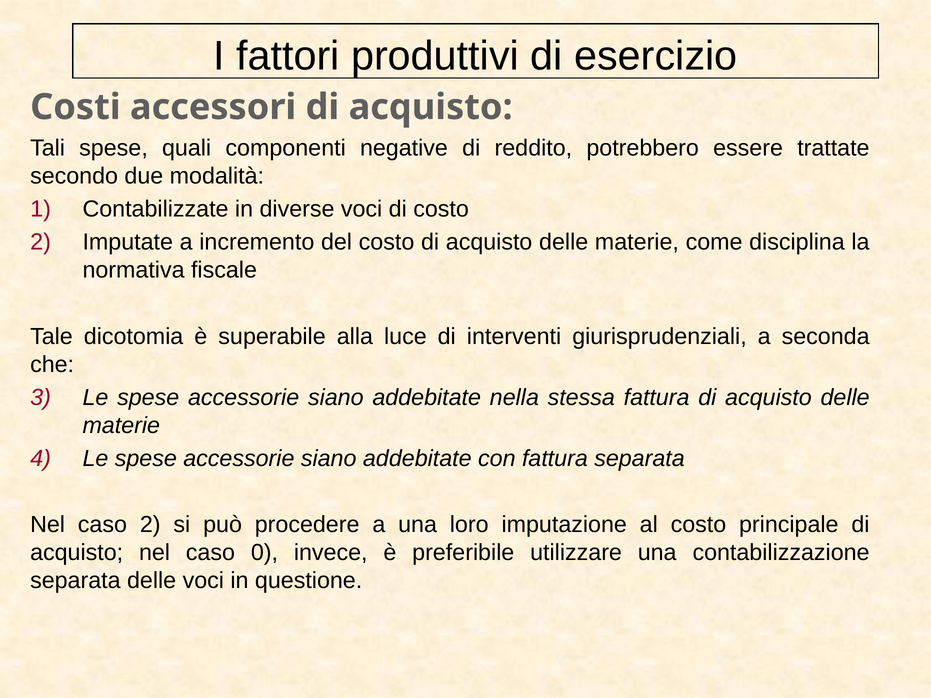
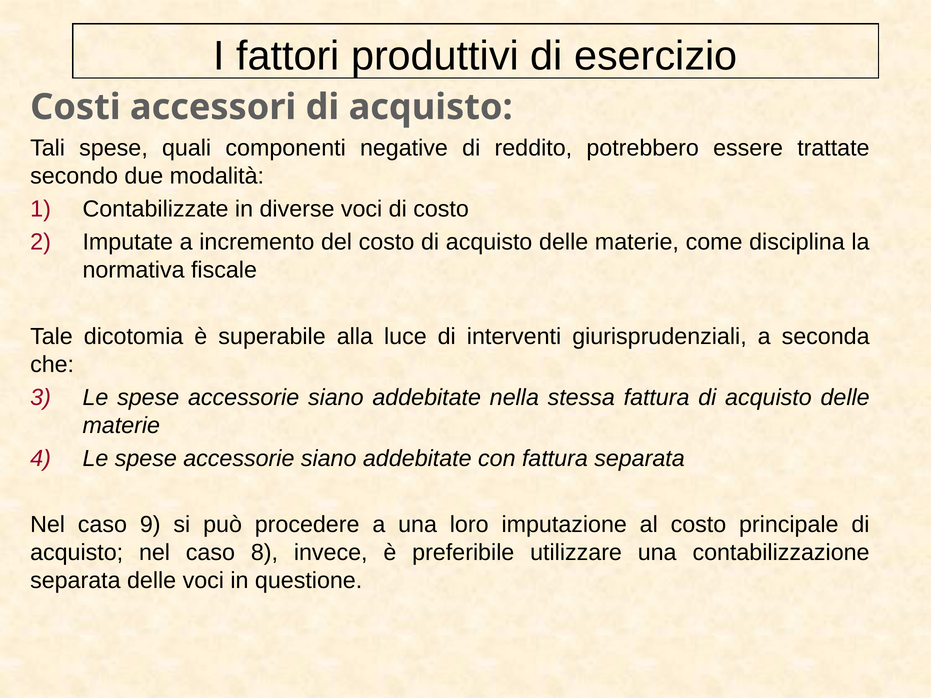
caso 2: 2 -> 9
0: 0 -> 8
